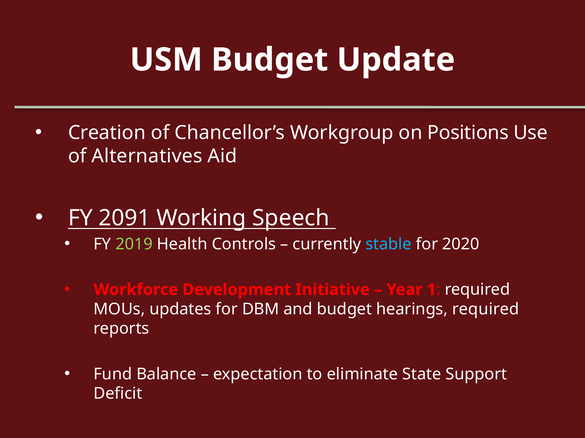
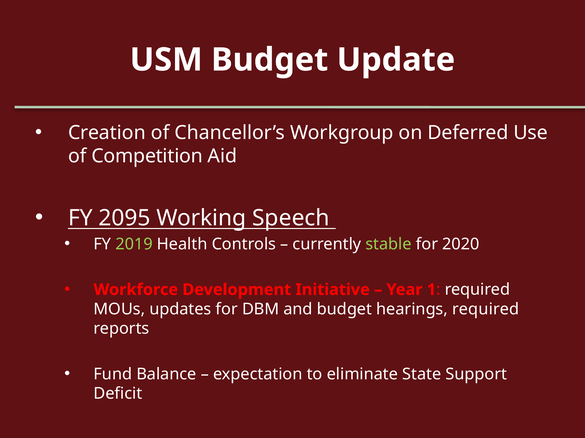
Positions: Positions -> Deferred
Alternatives: Alternatives -> Competition
2091: 2091 -> 2095
stable colour: light blue -> light green
